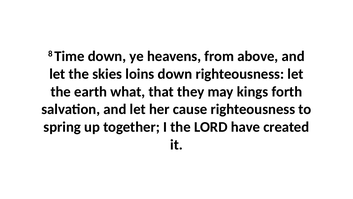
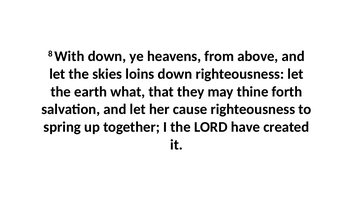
Time: Time -> With
kings: kings -> thine
